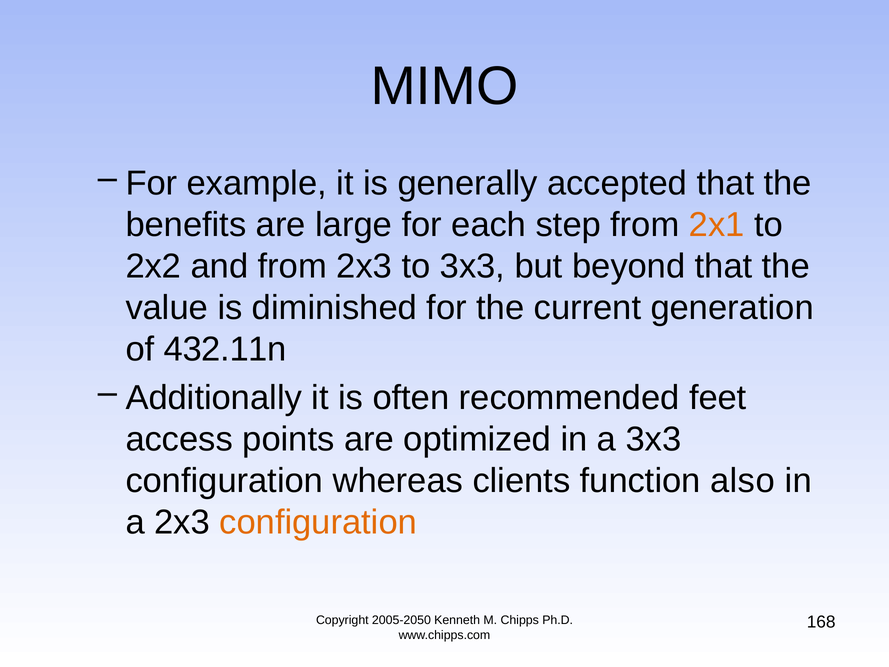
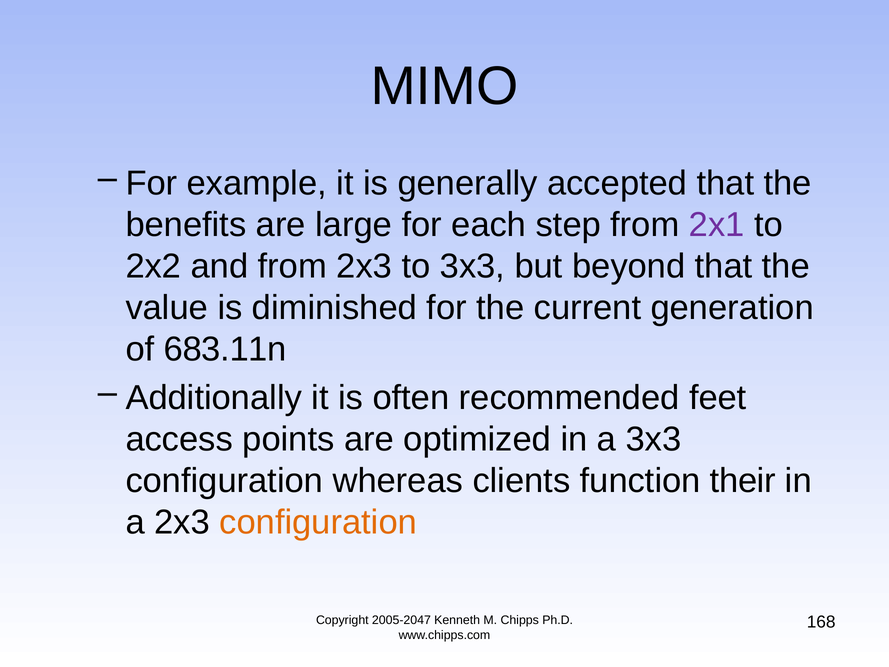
2x1 colour: orange -> purple
432.11n: 432.11n -> 683.11n
also: also -> their
2005-2050: 2005-2050 -> 2005-2047
